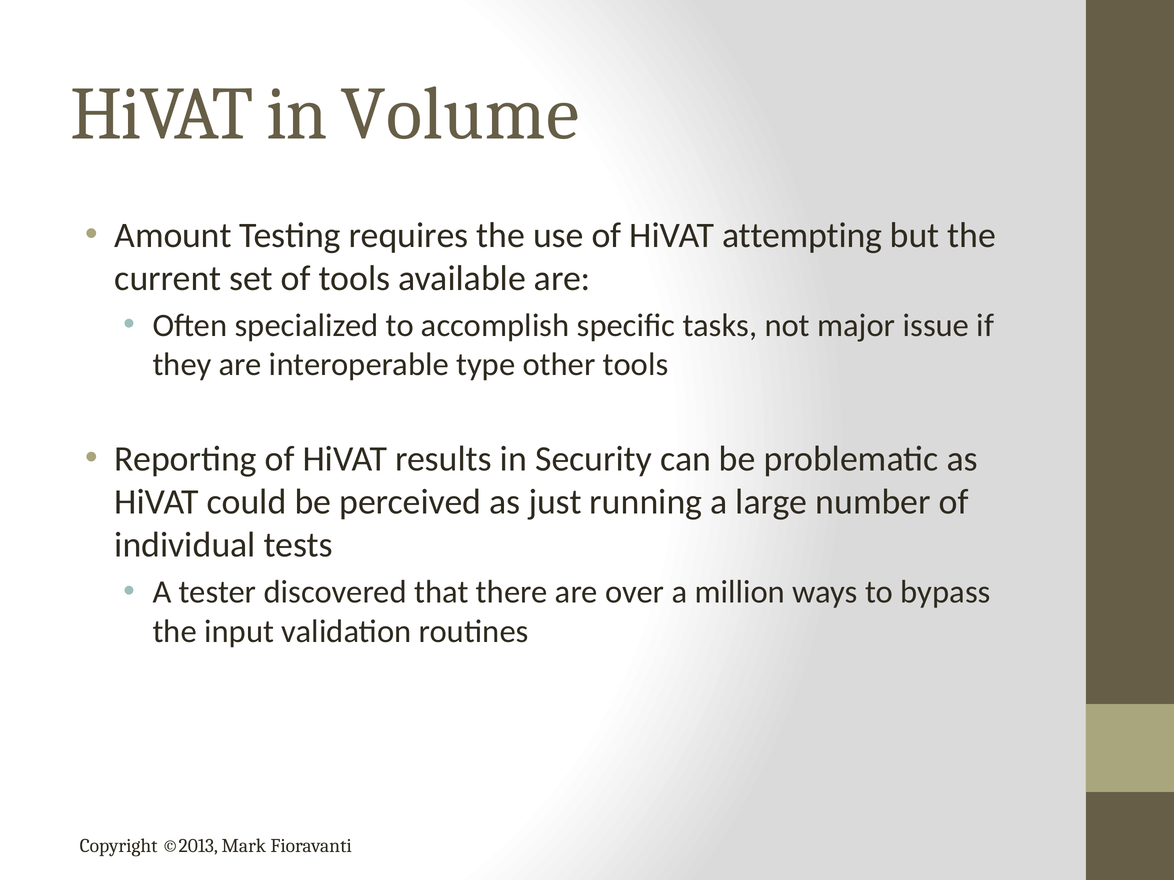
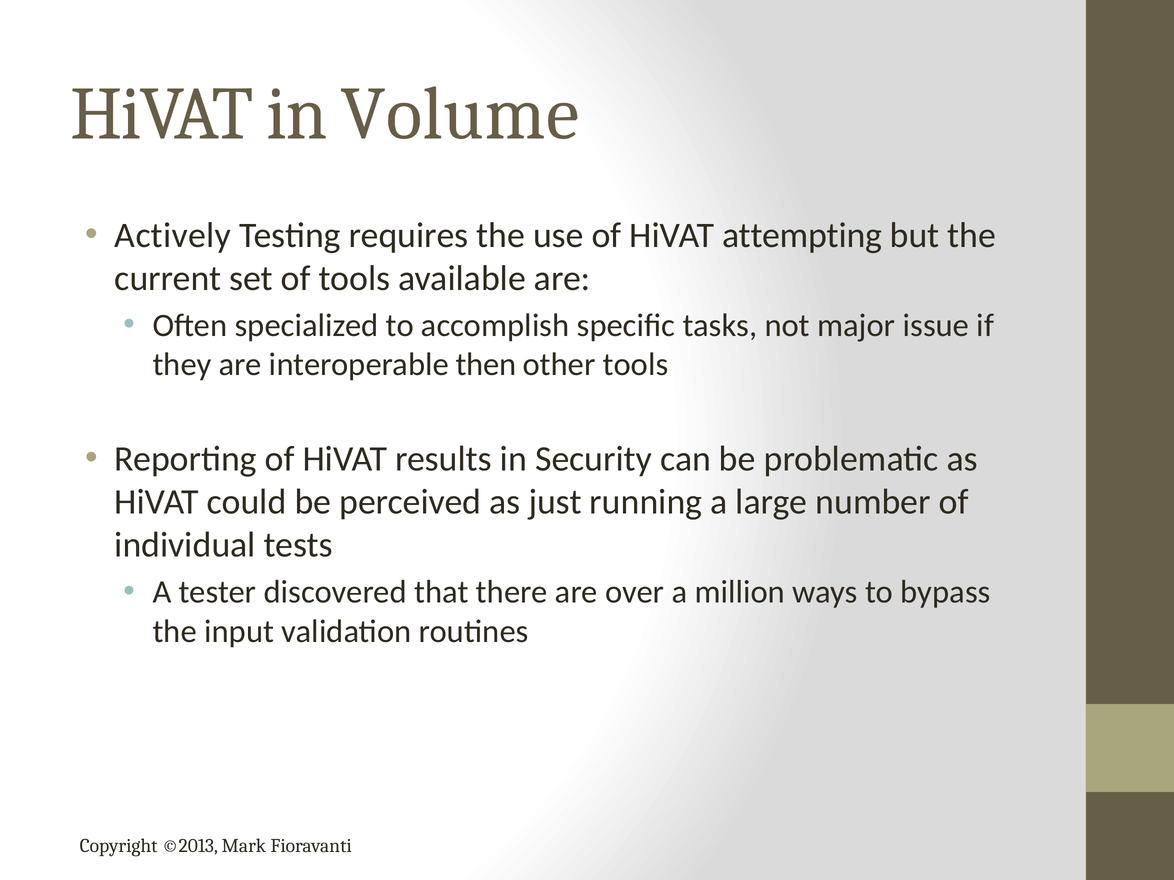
Amount: Amount -> Actively
type: type -> then
